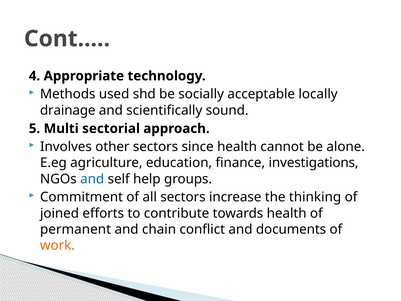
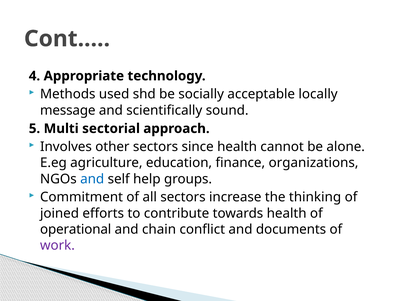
drainage: drainage -> message
investigations: investigations -> organizations
permanent: permanent -> operational
work colour: orange -> purple
